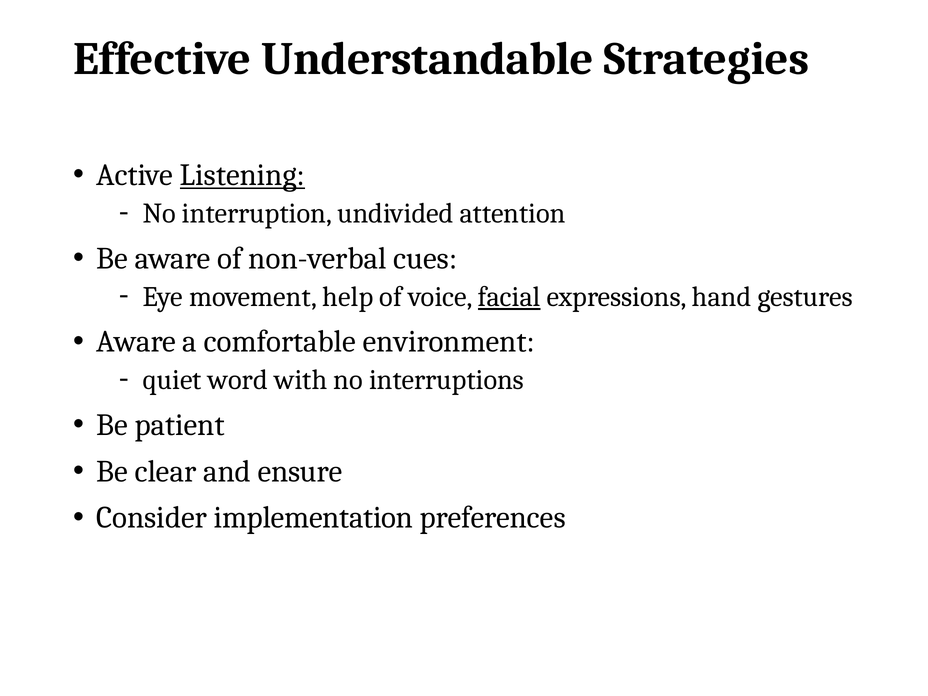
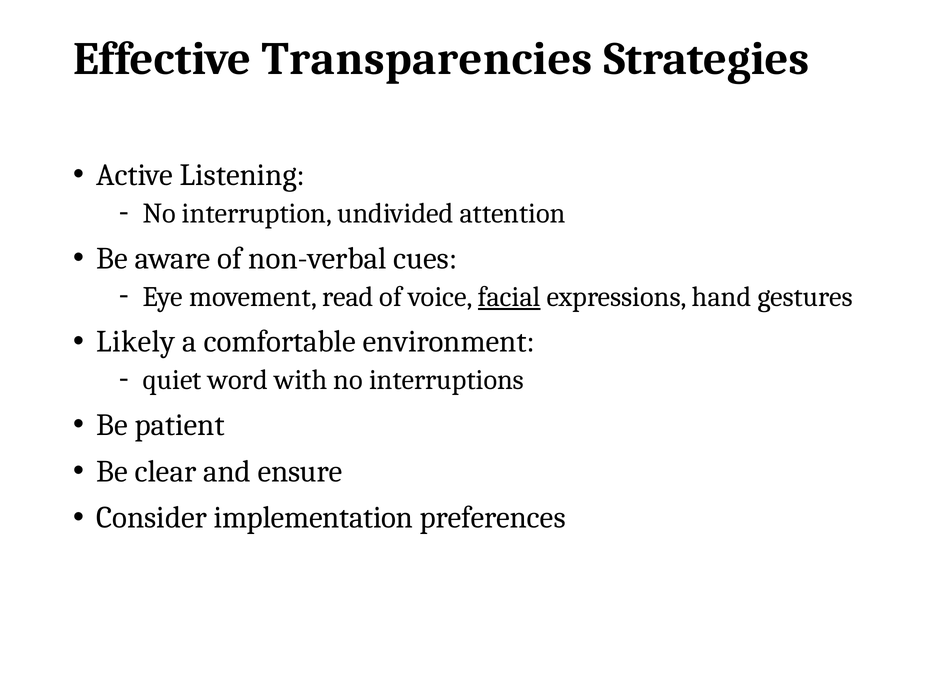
Understandable: Understandable -> Transparencies
Listening underline: present -> none
help: help -> read
Aware at (136, 342): Aware -> Likely
